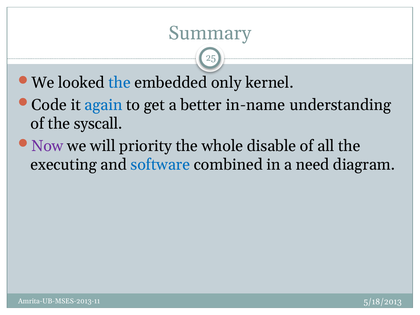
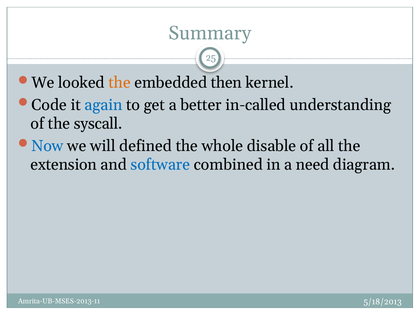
the at (120, 83) colour: blue -> orange
only: only -> then
in-name: in-name -> in-called
Now colour: purple -> blue
priority: priority -> defined
executing: executing -> extension
